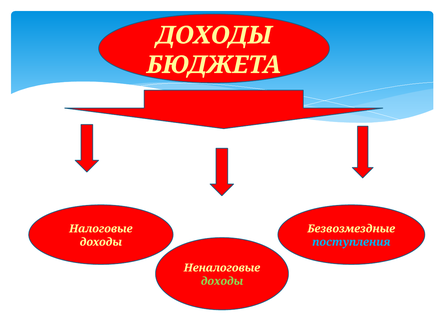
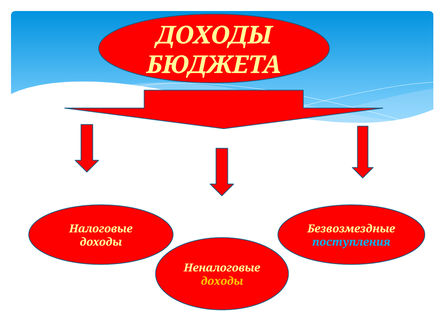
доходы at (222, 281) colour: light green -> yellow
